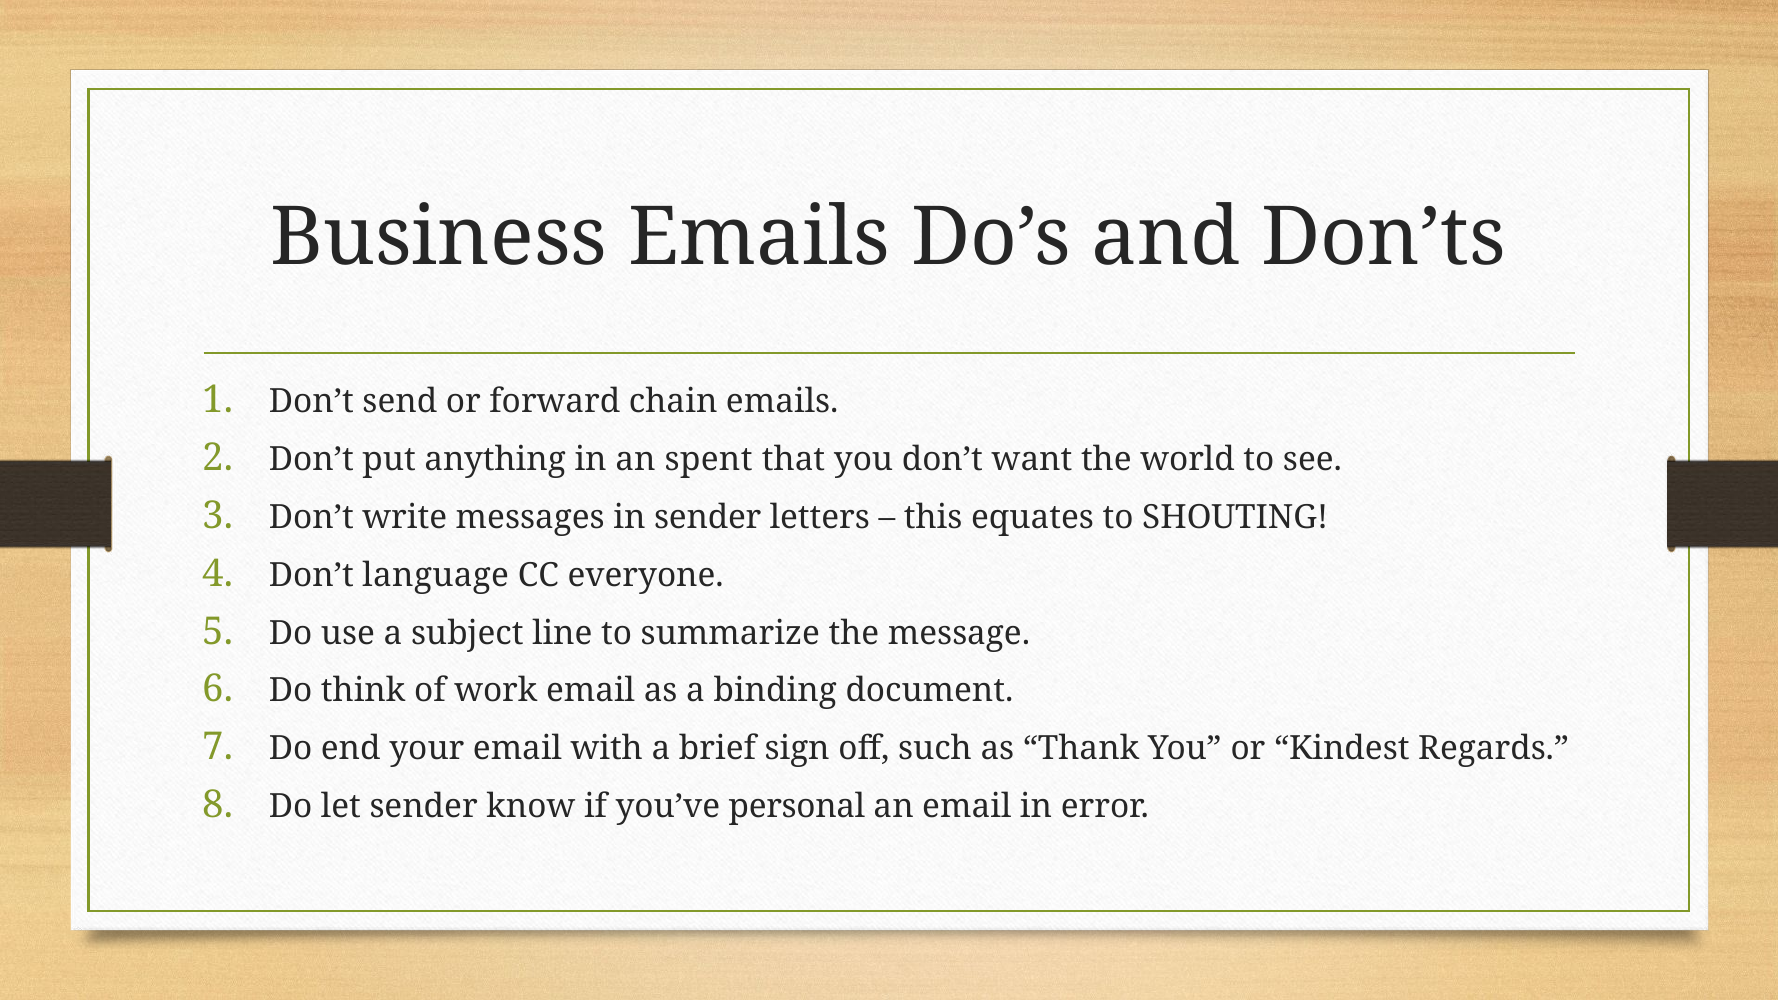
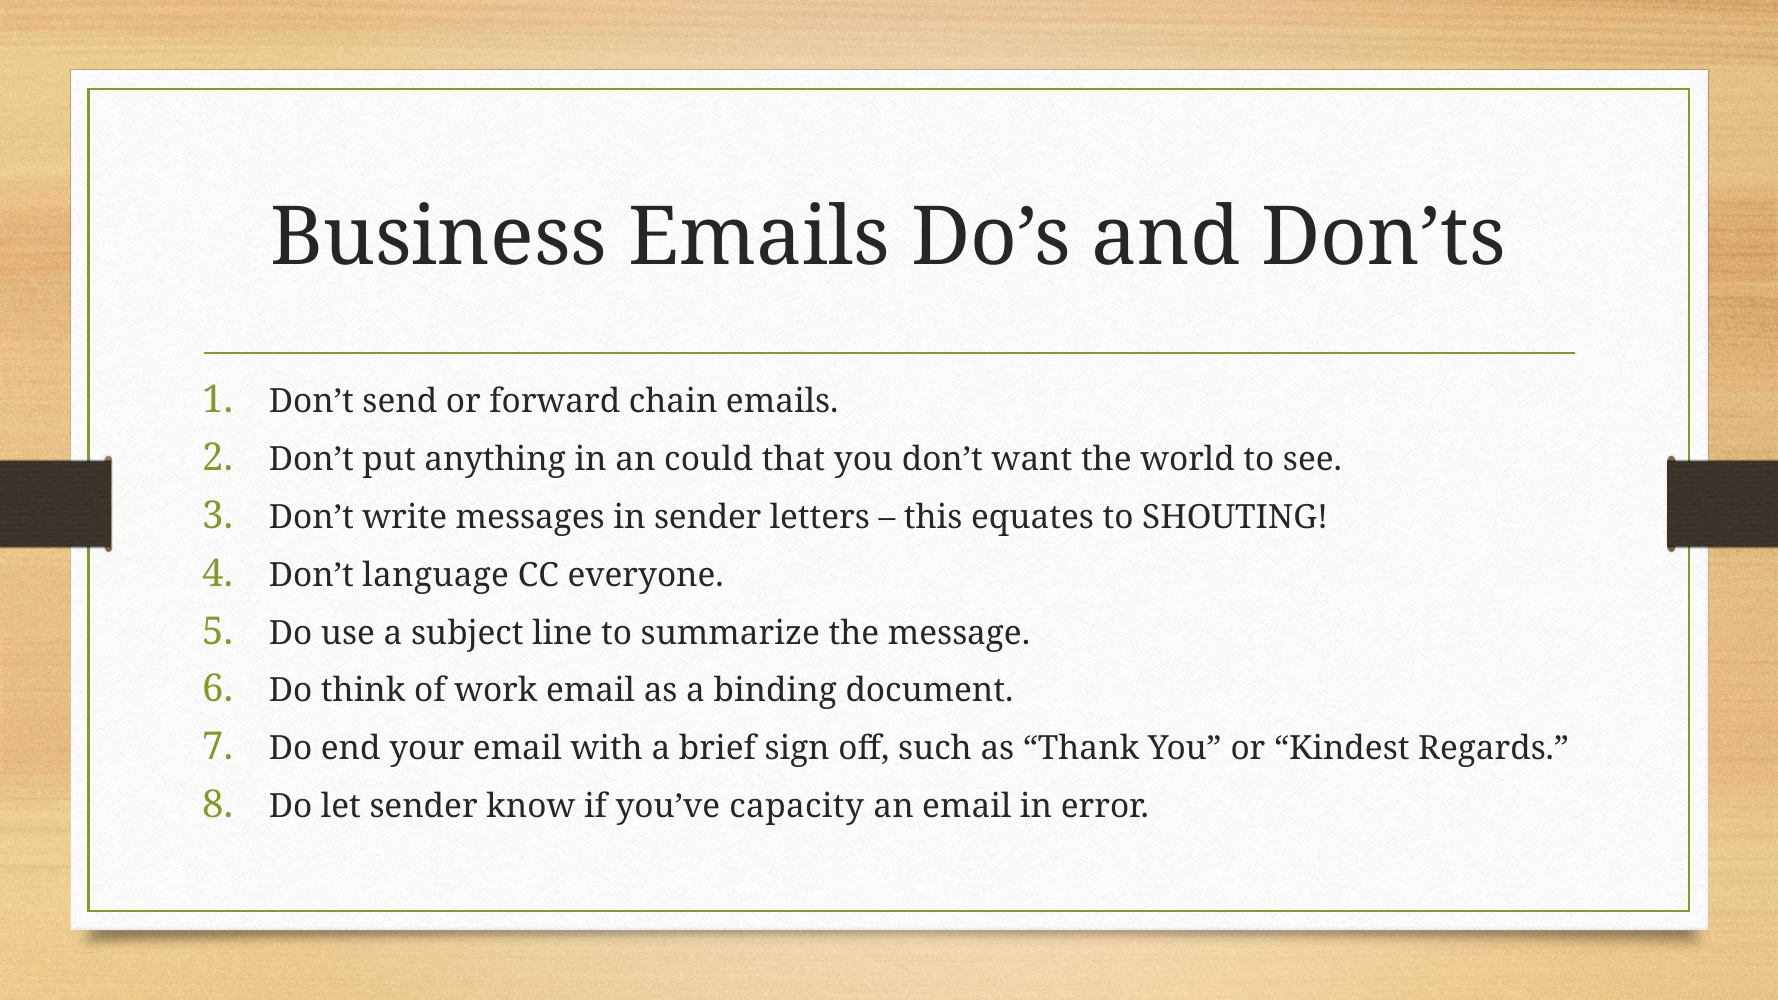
spent: spent -> could
personal: personal -> capacity
